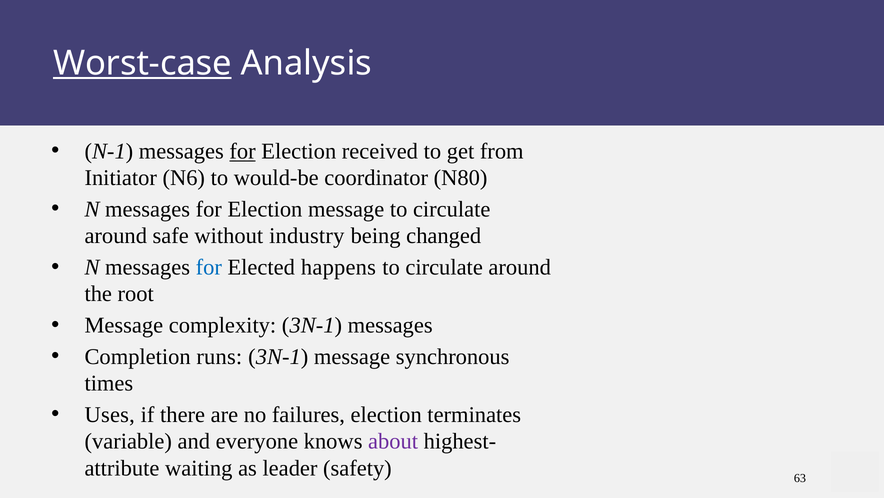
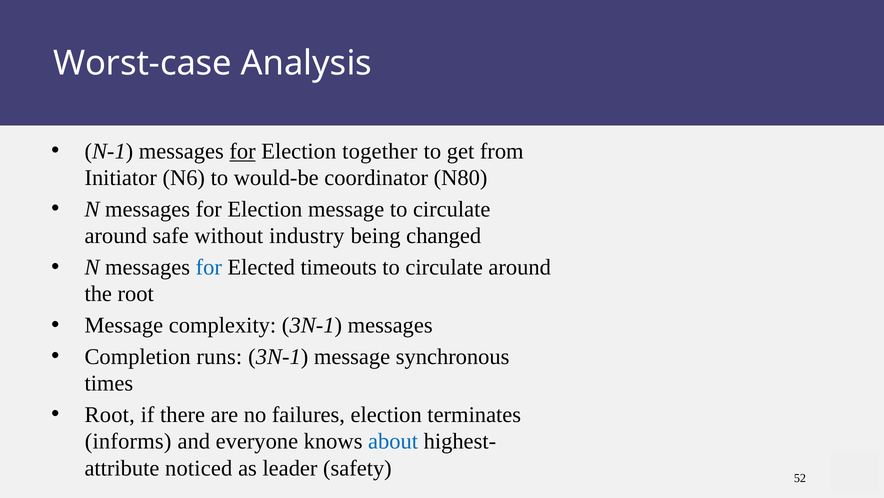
Worst-case underline: present -> none
received: received -> together
happens: happens -> timeouts
Uses at (110, 415): Uses -> Root
variable: variable -> informs
about colour: purple -> blue
waiting: waiting -> noticed
63: 63 -> 52
